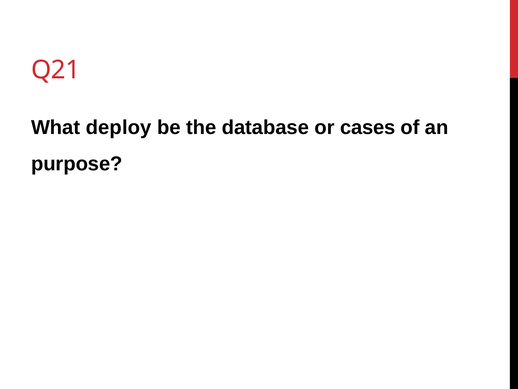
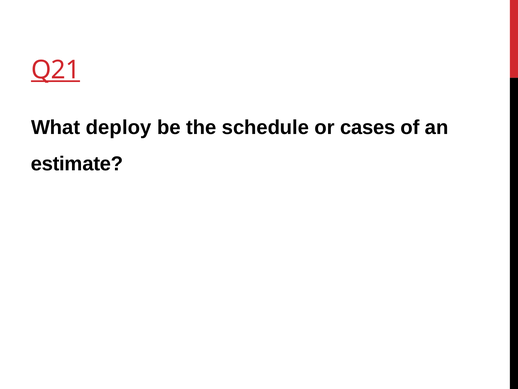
Q21 underline: none -> present
database: database -> schedule
purpose: purpose -> estimate
